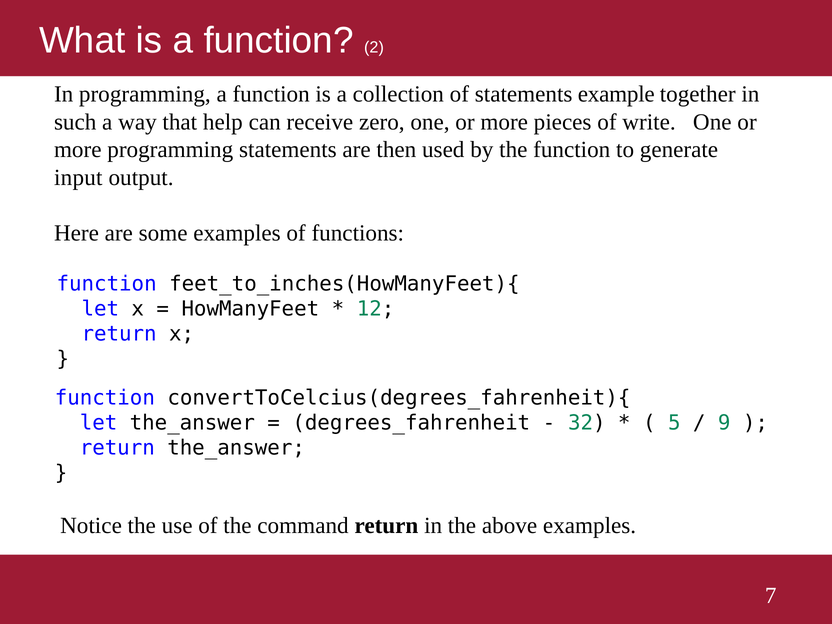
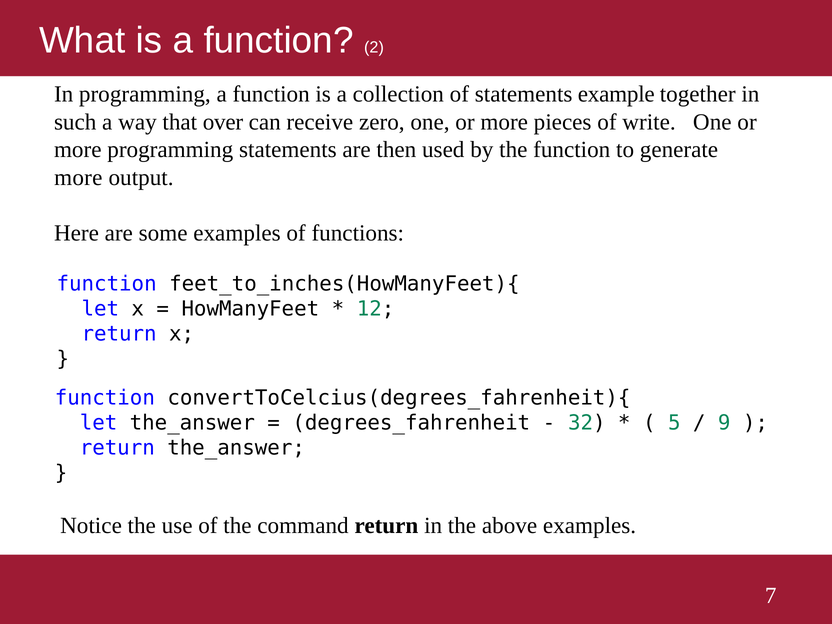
help: help -> over
input at (78, 178): input -> more
